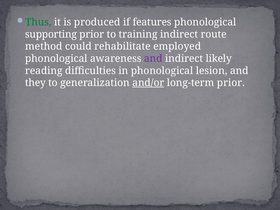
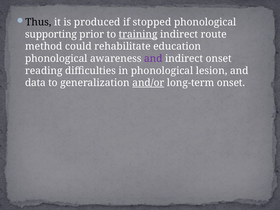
Thus colour: green -> black
features: features -> stopped
training underline: none -> present
employed: employed -> education
indirect likely: likely -> onset
they: they -> data
long-term prior: prior -> onset
